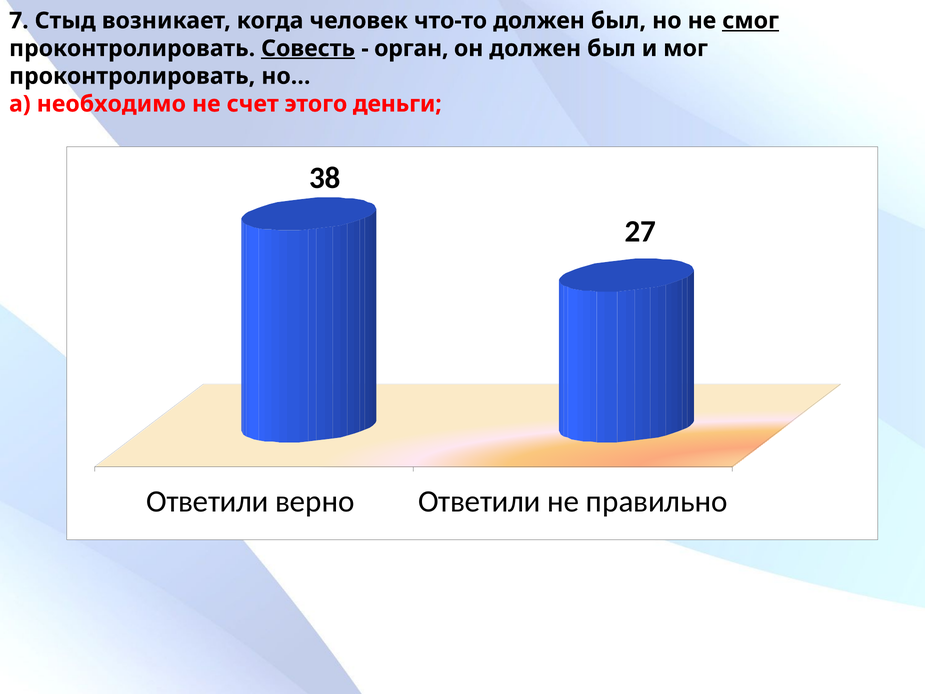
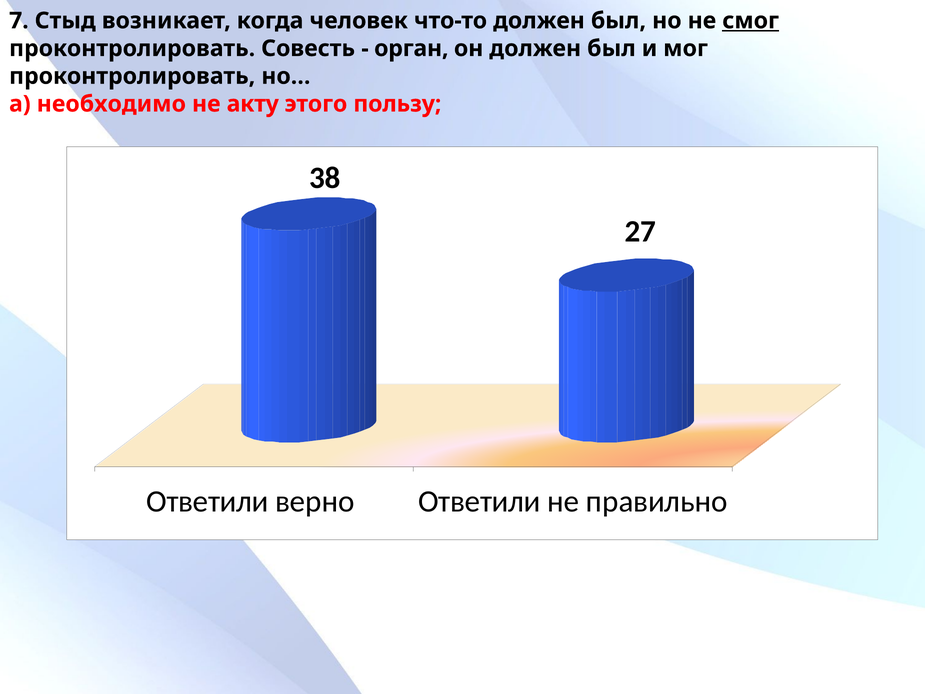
Совесть underline: present -> none
счет: счет -> акту
деньги: деньги -> пользу
